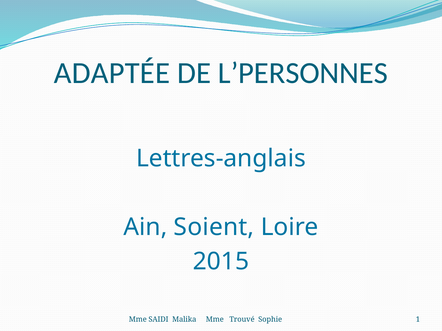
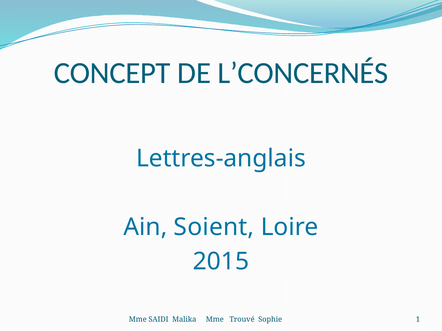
ADAPTÉE: ADAPTÉE -> CONCEPT
L’PERSONNES: L’PERSONNES -> L’CONCERNÉS
